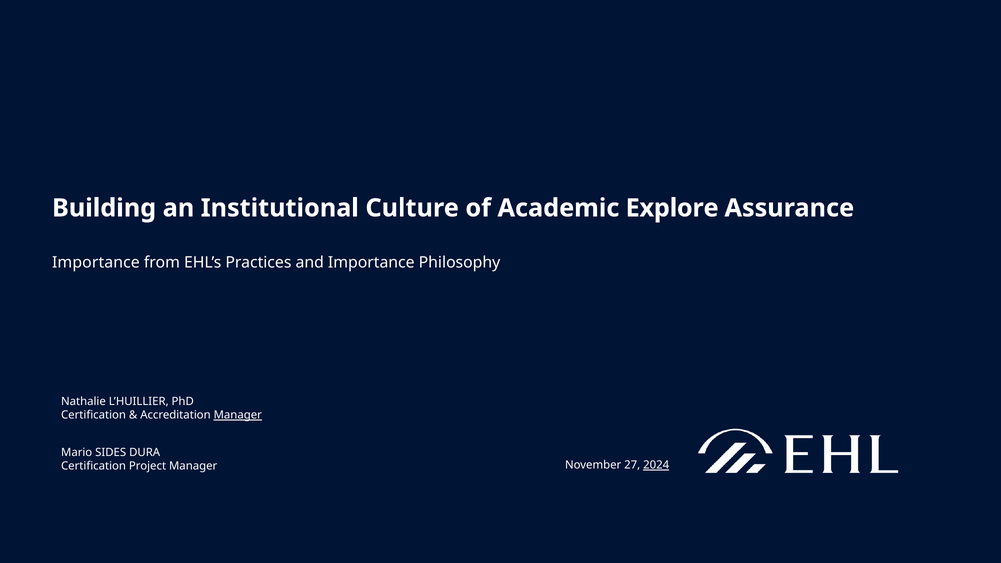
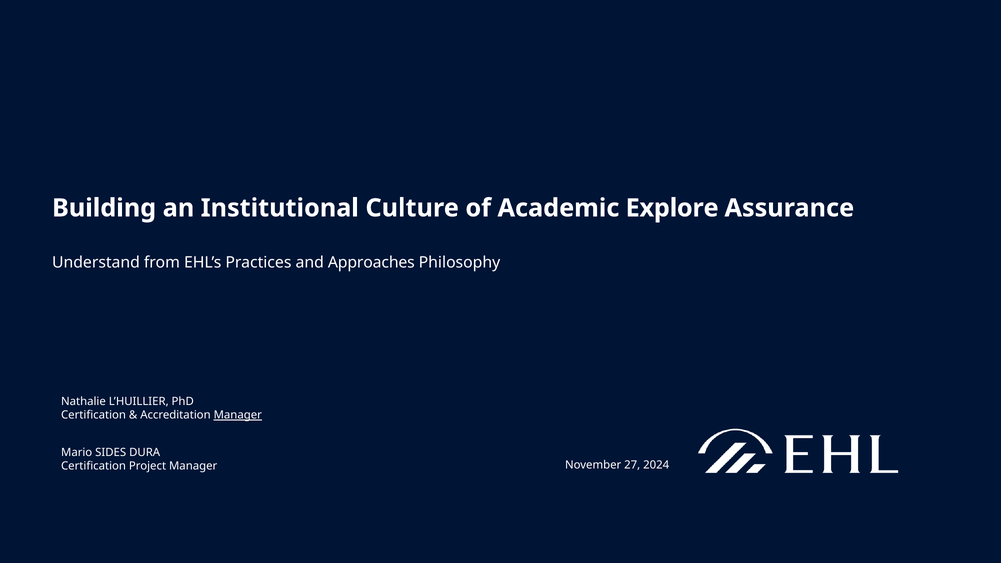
Importance at (96, 262): Importance -> Understand
and Importance: Importance -> Approaches
2024 underline: present -> none
